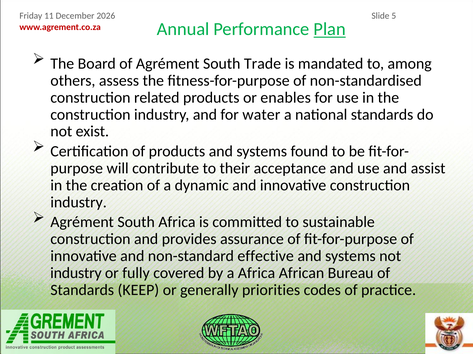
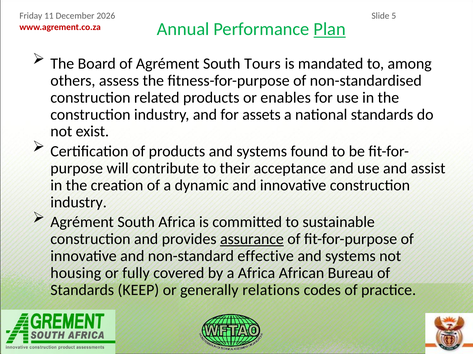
Trade: Trade -> Tours
water: water -> assets
assurance underline: none -> present
industry at (76, 274): industry -> housing
priorities: priorities -> relations
